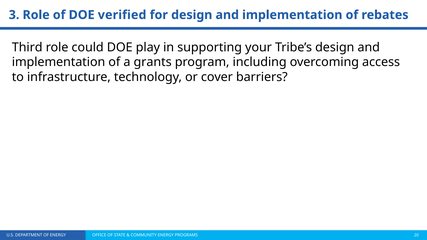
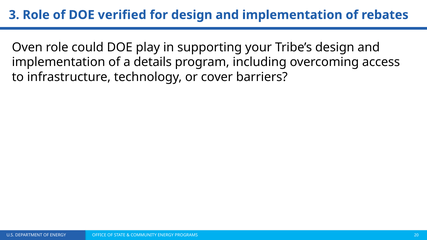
Third: Third -> Oven
grants: grants -> details
